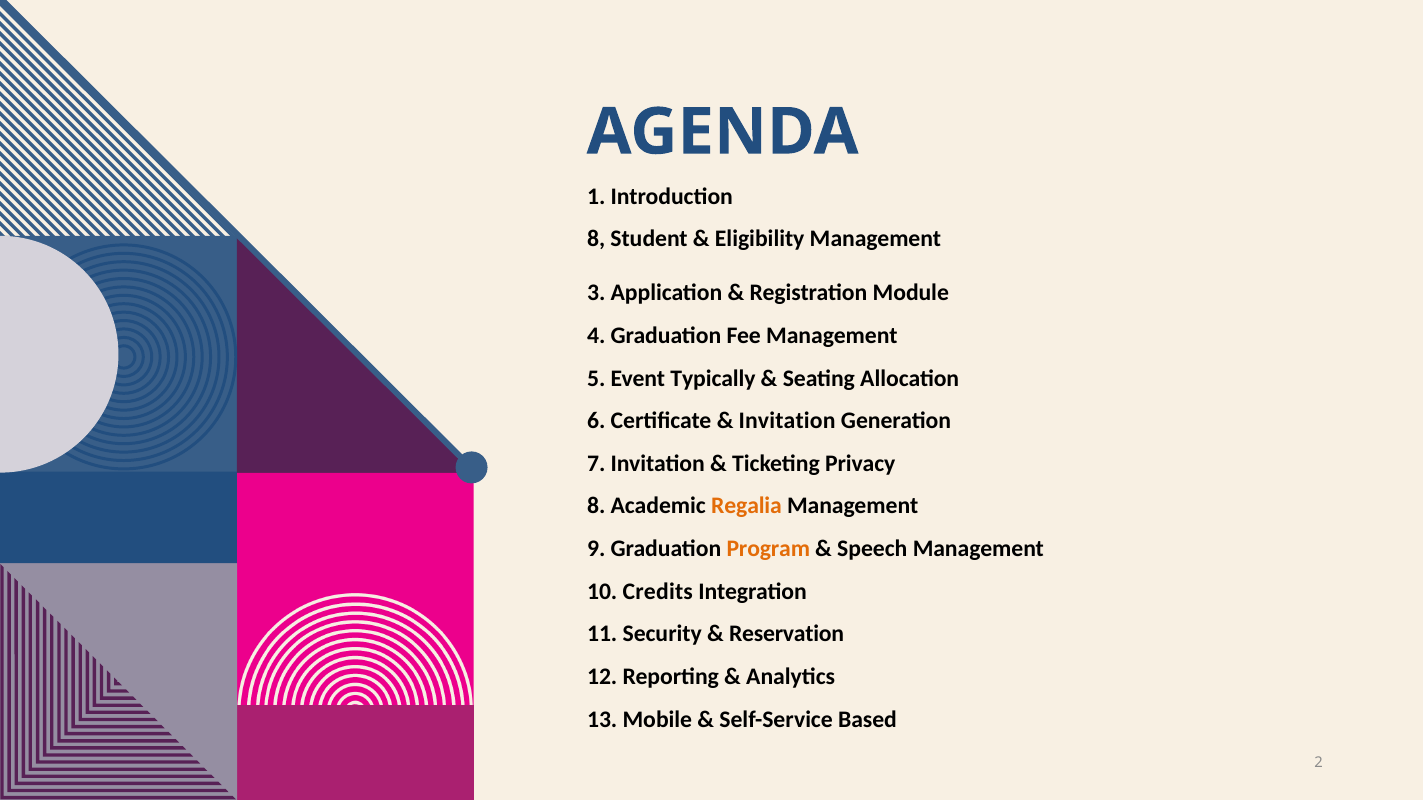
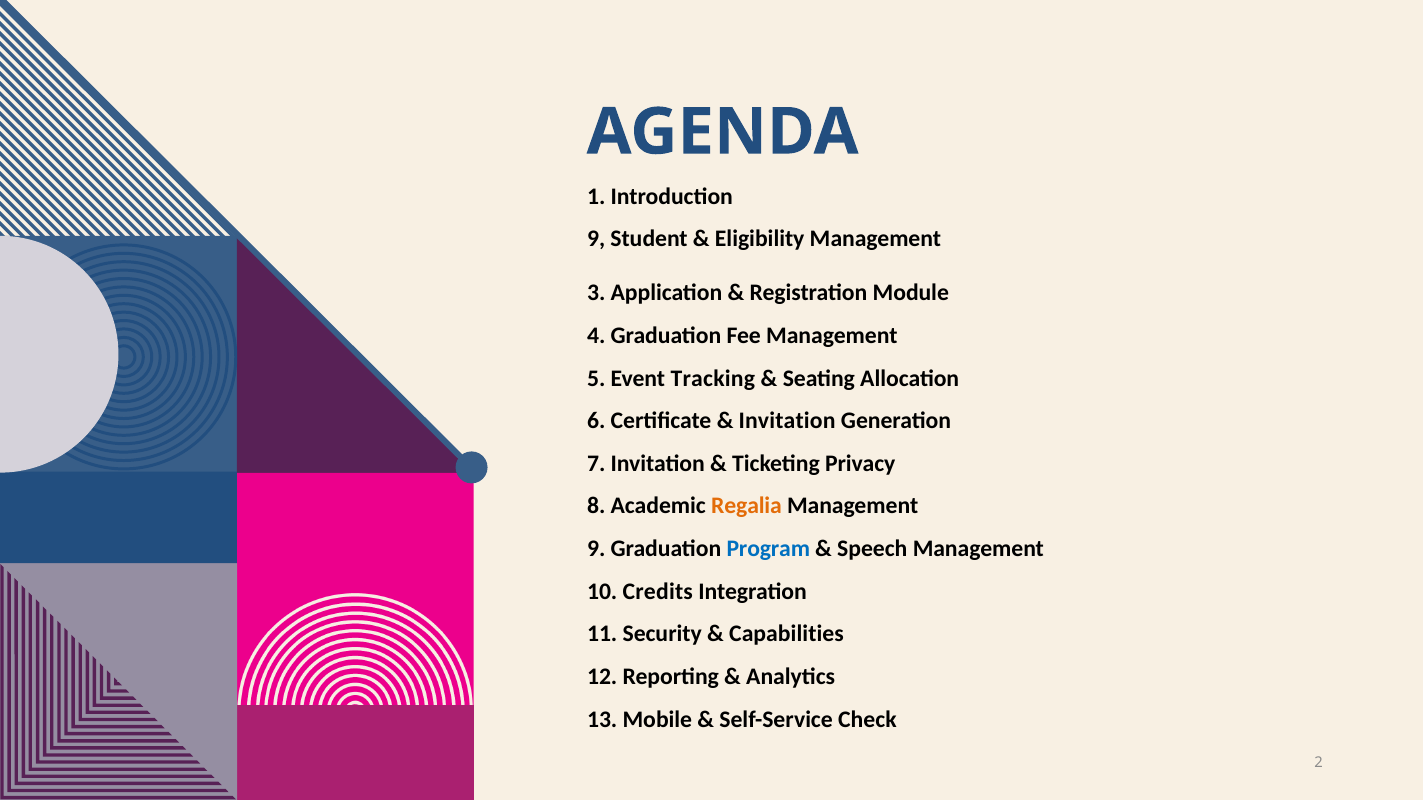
8 at (596, 239): 8 -> 9
Typically: Typically -> Tracking
Program colour: orange -> blue
Reservation: Reservation -> Capabilities
Based: Based -> Check
